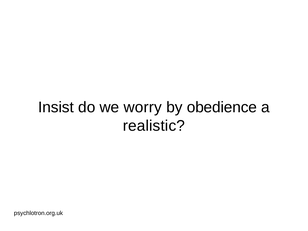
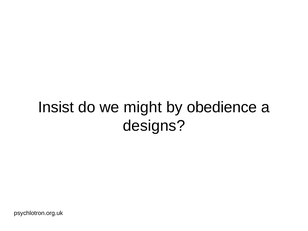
worry: worry -> might
realistic: realistic -> designs
